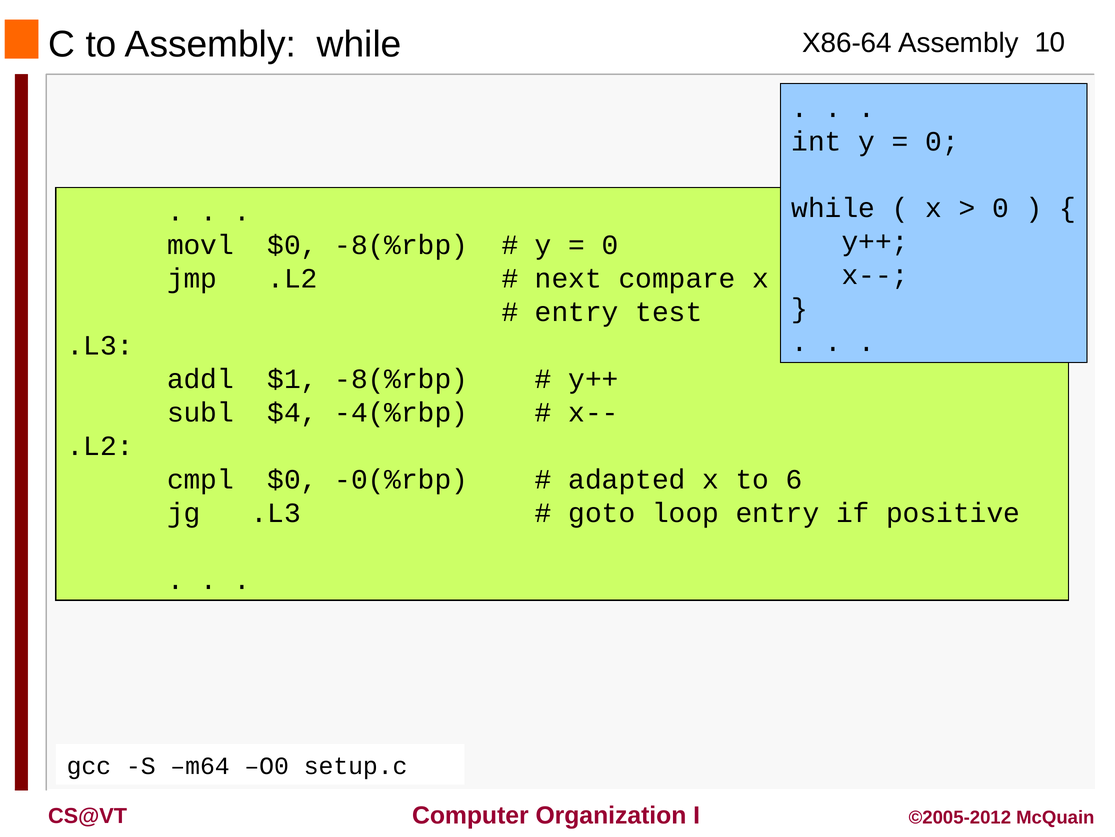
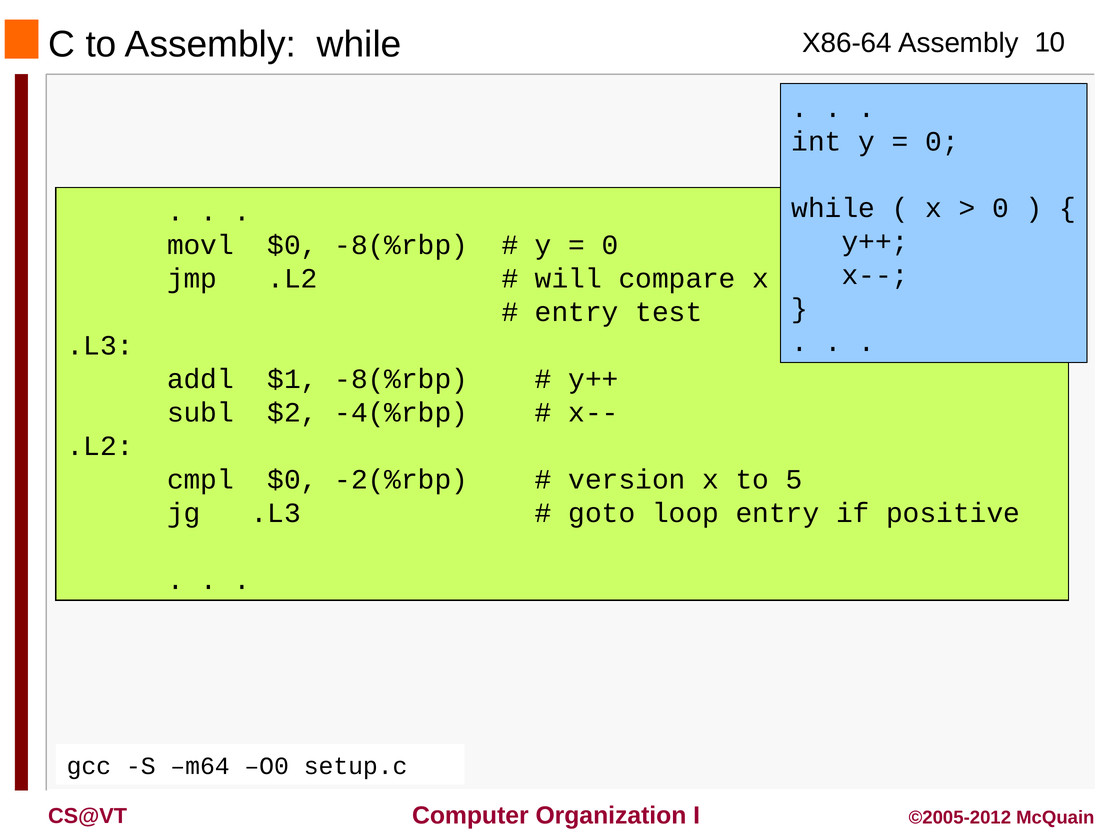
next: next -> will
$4: $4 -> $2
-0(%rbp: -0(%rbp -> -2(%rbp
adapted: adapted -> version
6: 6 -> 5
